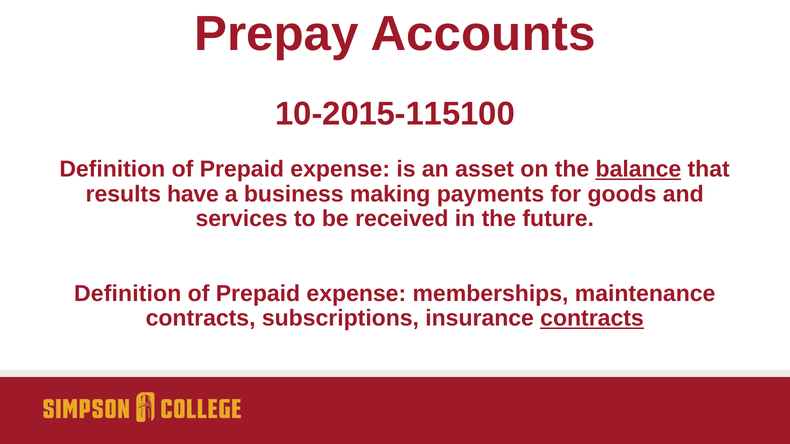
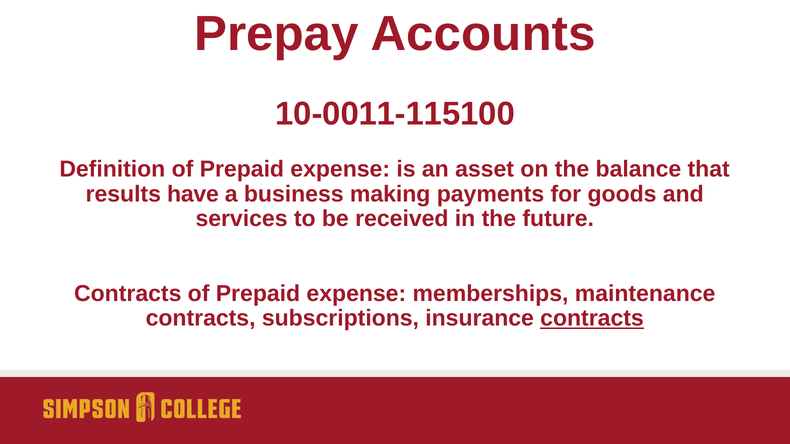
10-2015-115100: 10-2015-115100 -> 10-0011-115100
balance underline: present -> none
Definition at (128, 294): Definition -> Contracts
